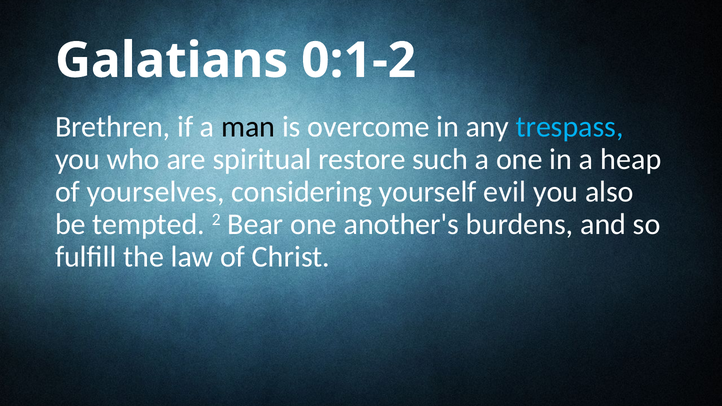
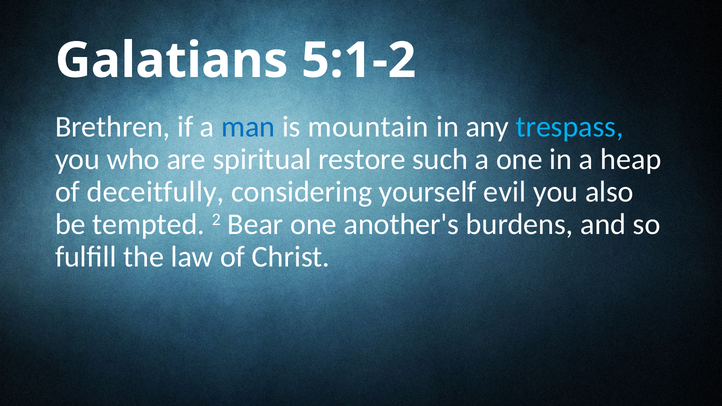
0:1-2: 0:1-2 -> 5:1-2
man colour: black -> blue
overcome: overcome -> mountain
yourselves: yourselves -> deceitfully
